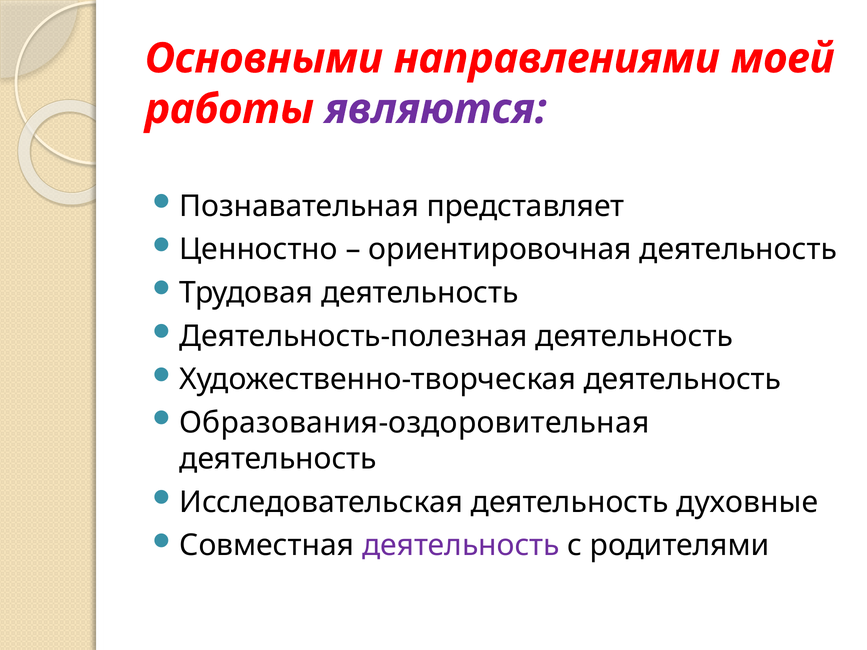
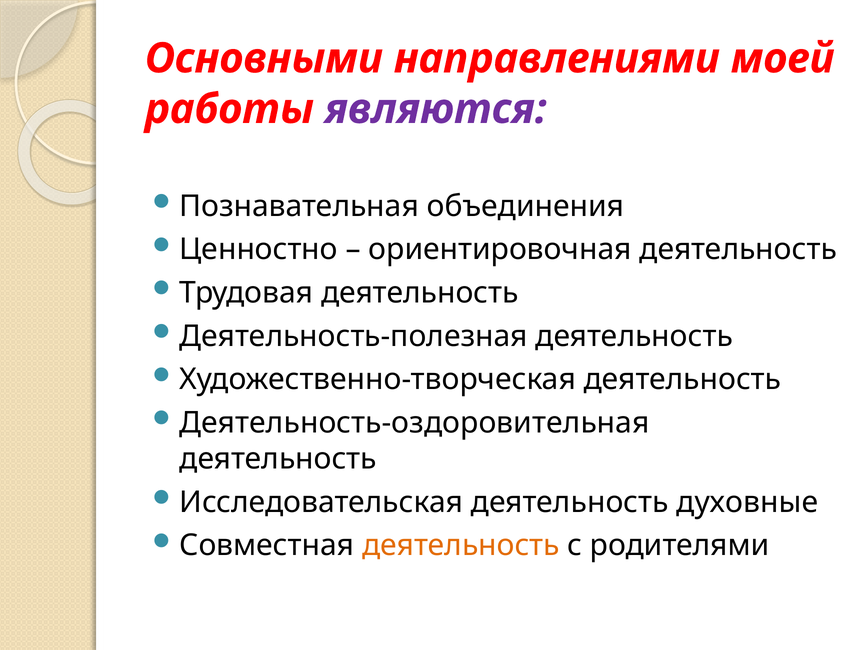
представляет: представляет -> объединения
Образования-оздоровительная: Образования-оздоровительная -> Деятельность-оздоровительная
деятельность at (461, 546) colour: purple -> orange
